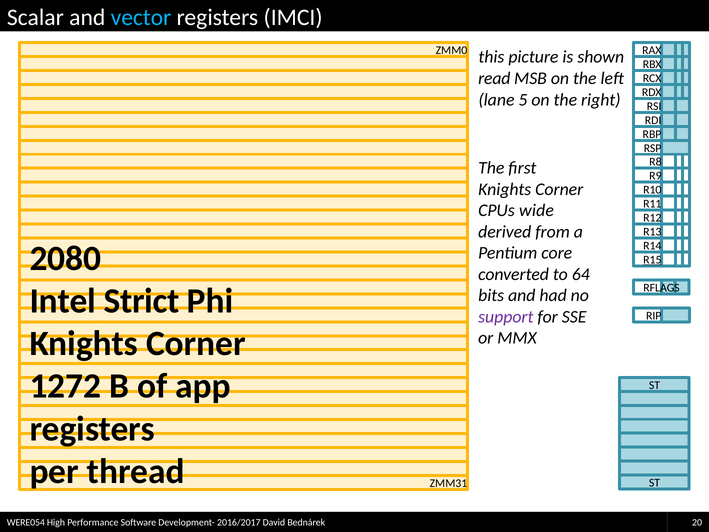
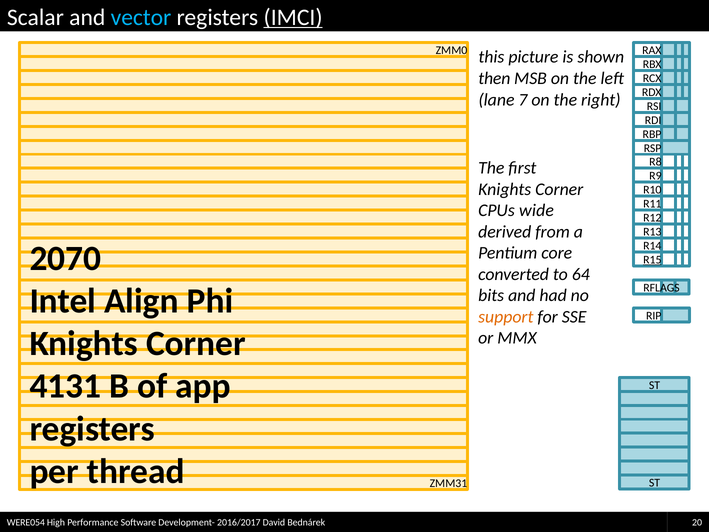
IMCI underline: none -> present
read: read -> then
5: 5 -> 7
2080: 2080 -> 2070
Strict: Strict -> Align
support colour: purple -> orange
1272: 1272 -> 4131
